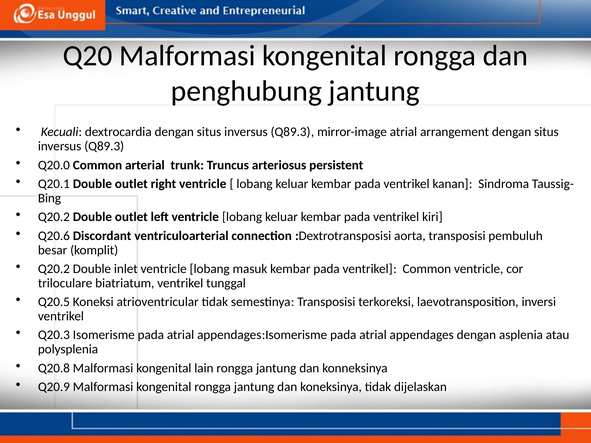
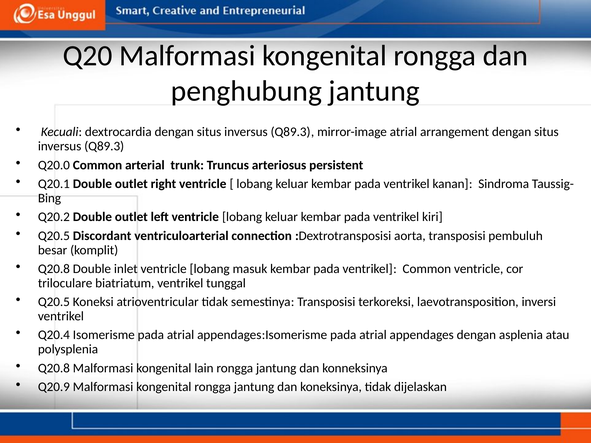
Q20.6 at (54, 236): Q20.6 -> Q20.5
Q20.2 at (54, 269): Q20.2 -> Q20.8
Q20.3: Q20.3 -> Q20.4
